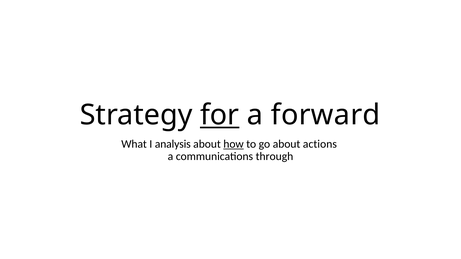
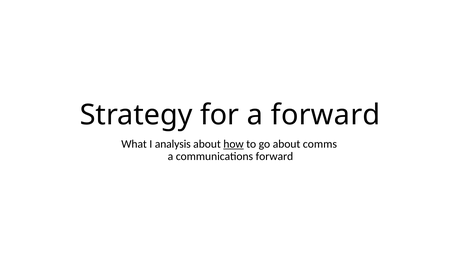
for underline: present -> none
actions: actions -> comms
communications through: through -> forward
